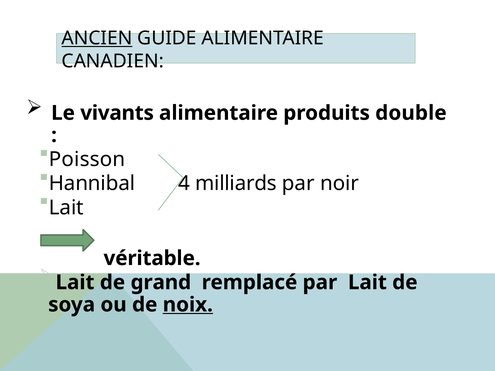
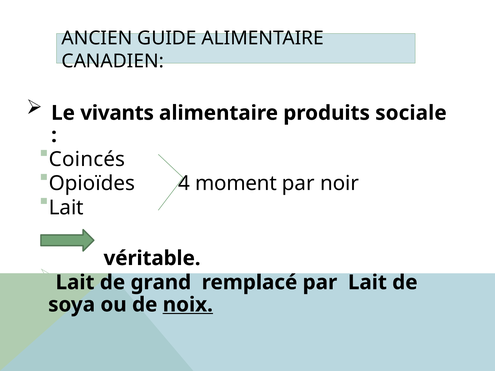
ANCIEN underline: present -> none
double: double -> sociale
Poisson: Poisson -> Coincés
Hannibal: Hannibal -> Opioïdes
milliards: milliards -> moment
